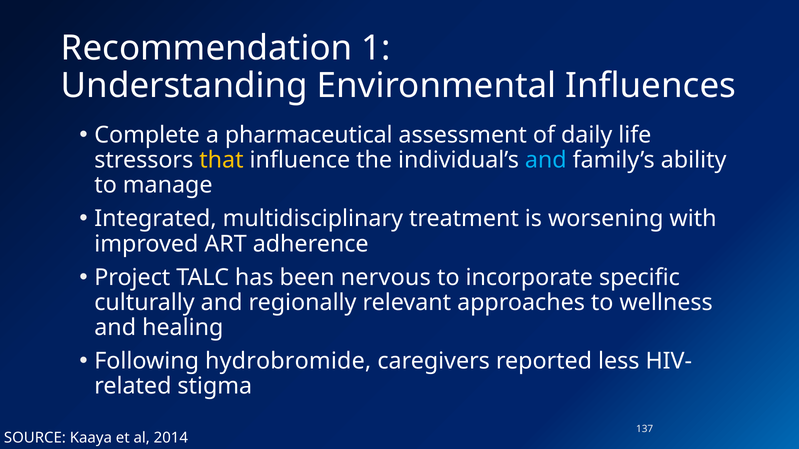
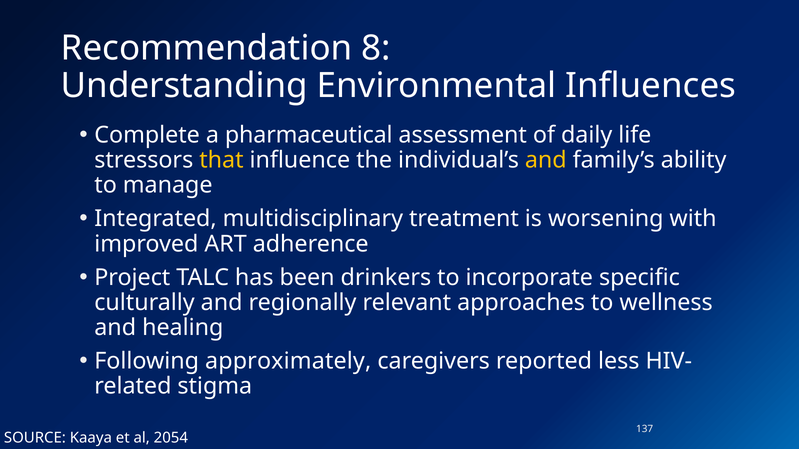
1: 1 -> 8
and at (546, 160) colour: light blue -> yellow
nervous: nervous -> drinkers
hydrobromide: hydrobromide -> approximately
2014: 2014 -> 2054
